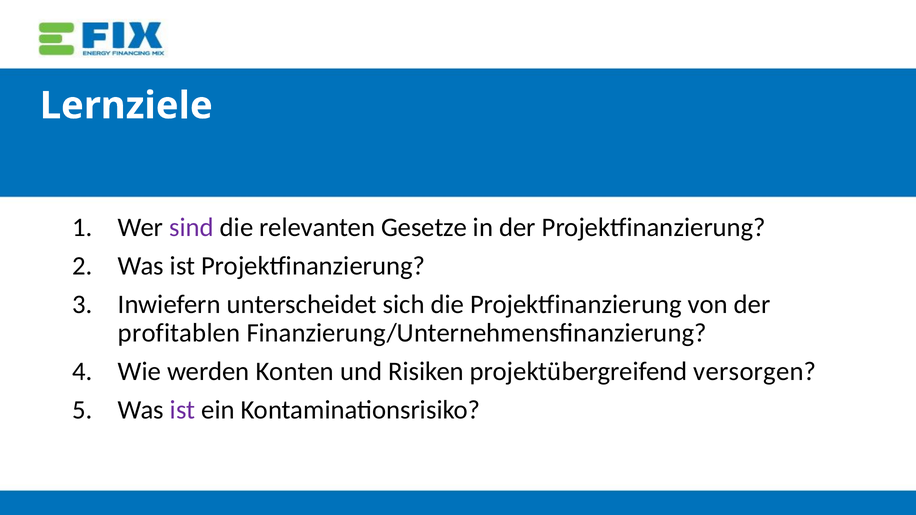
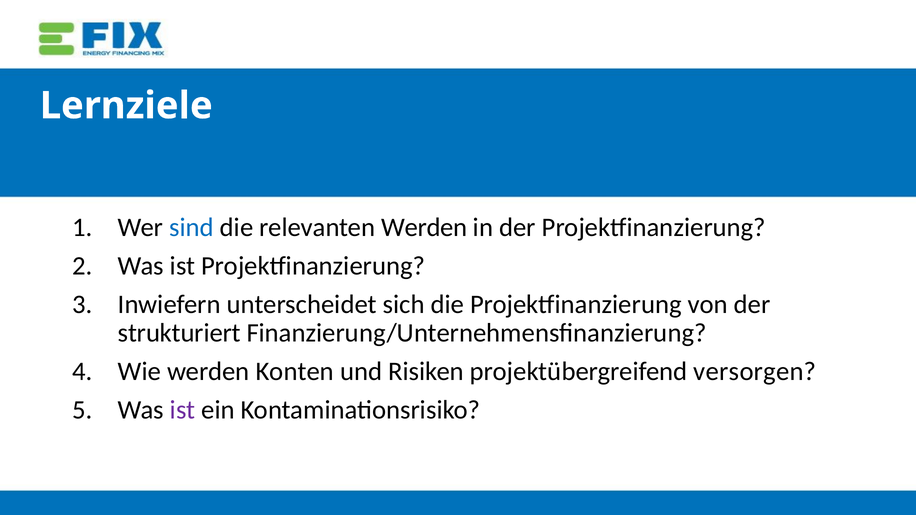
sind colour: purple -> blue
relevanten Gesetze: Gesetze -> Werden
profitablen: profitablen -> strukturiert
